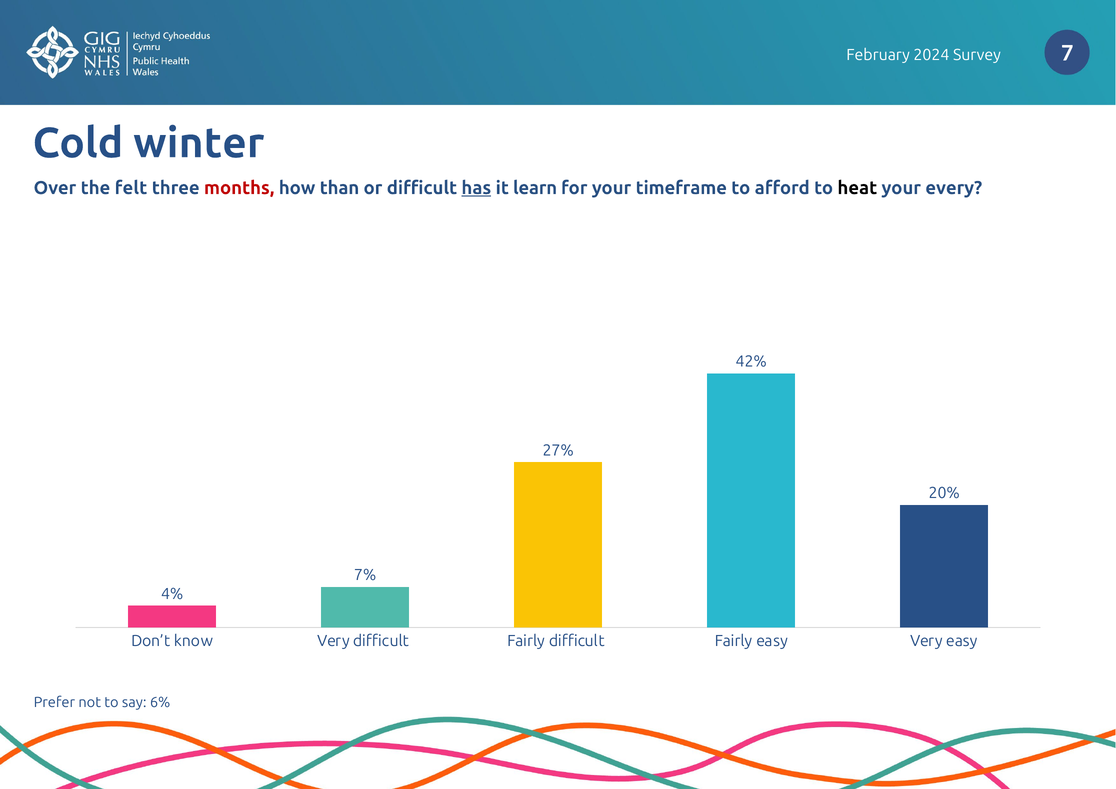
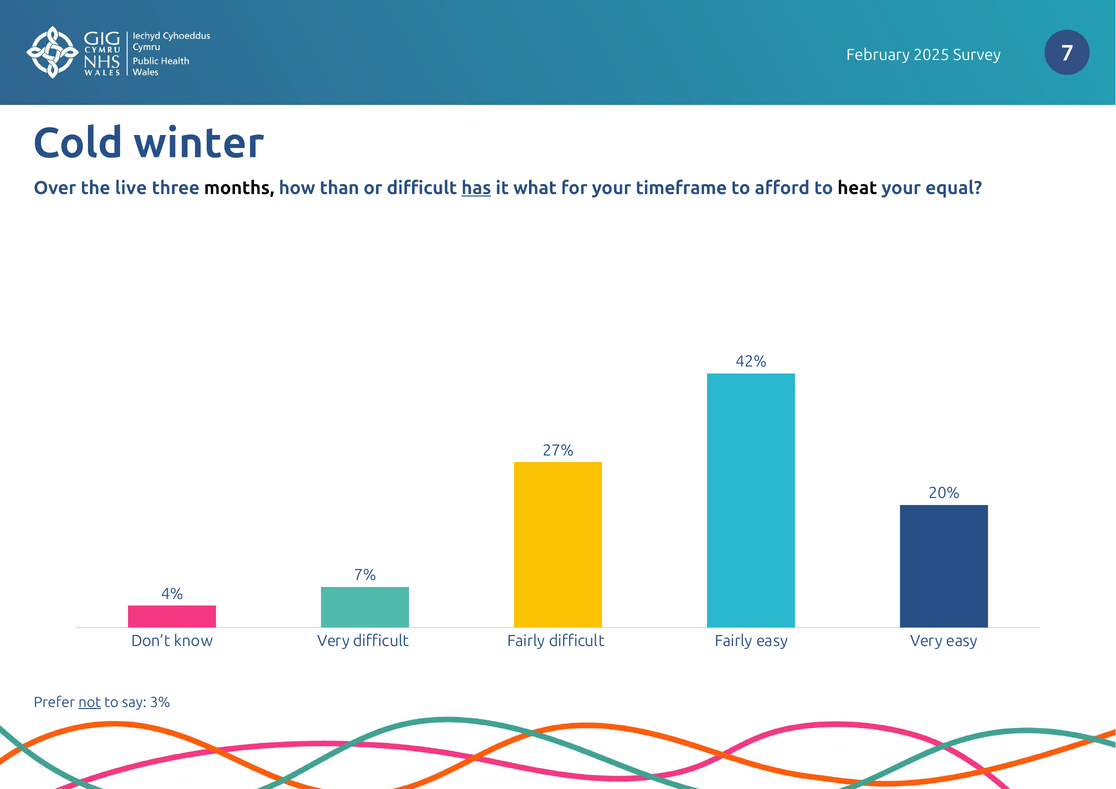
2024: 2024 -> 2025
felt: felt -> live
months colour: red -> black
learn: learn -> what
every: every -> equal
not underline: none -> present
6%: 6% -> 3%
